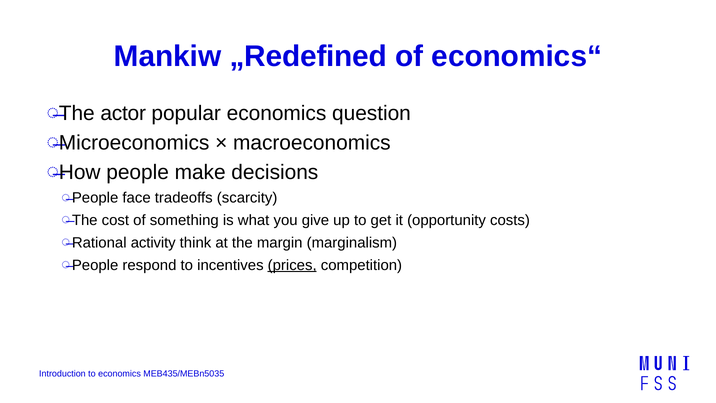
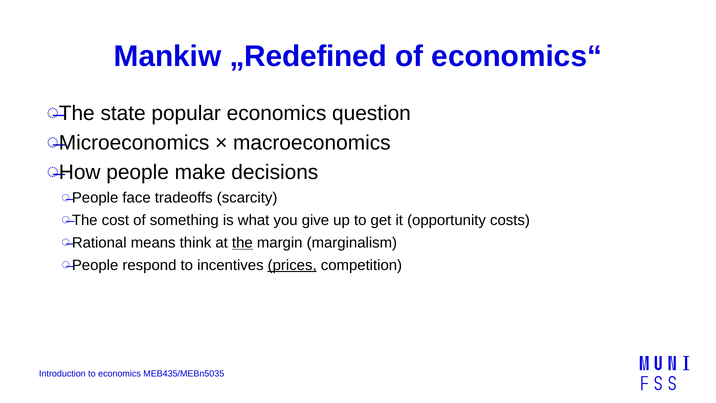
actor: actor -> state
activity: activity -> means
the at (242, 243) underline: none -> present
